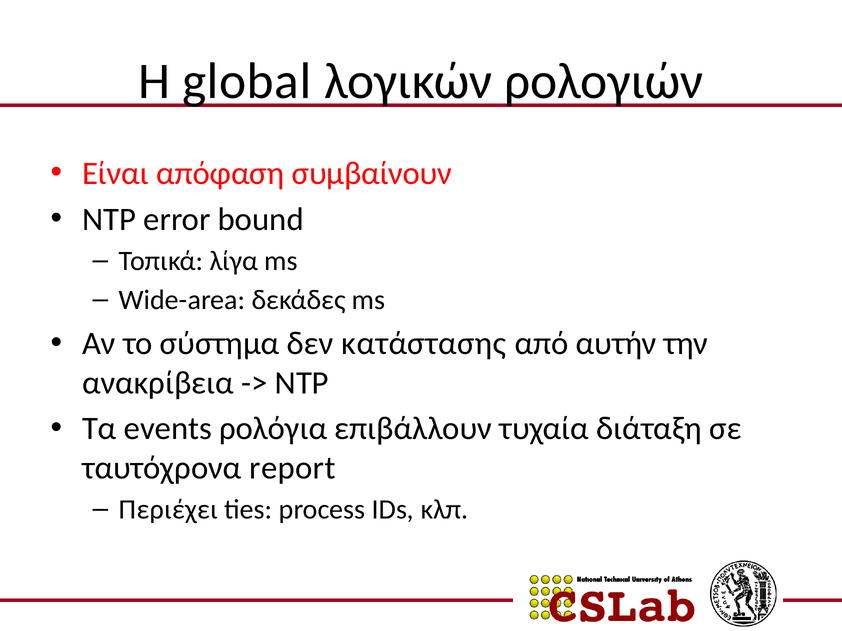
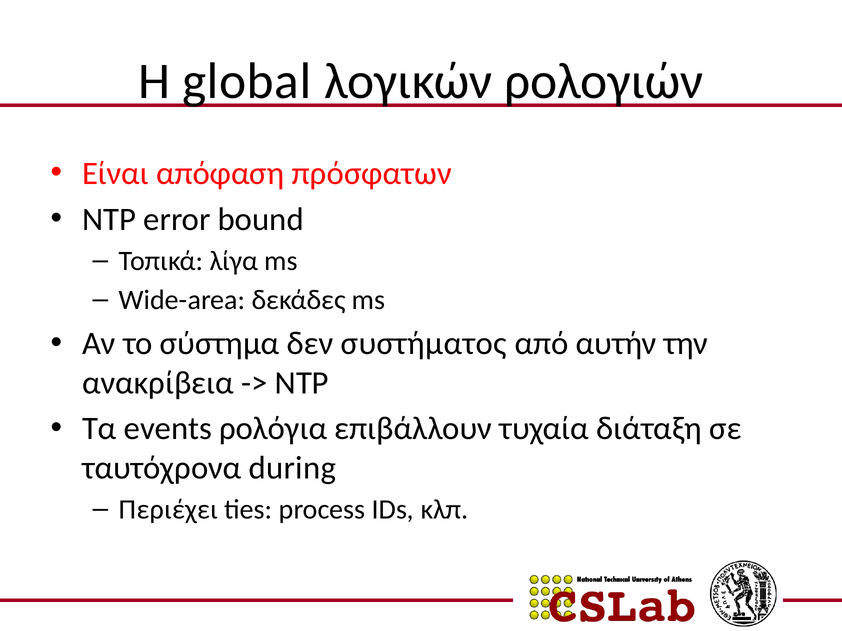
συμβαίνουν: συμβαίνουν -> πρόσφατων
κατάστασης: κατάστασης -> συστήματος
report: report -> during
